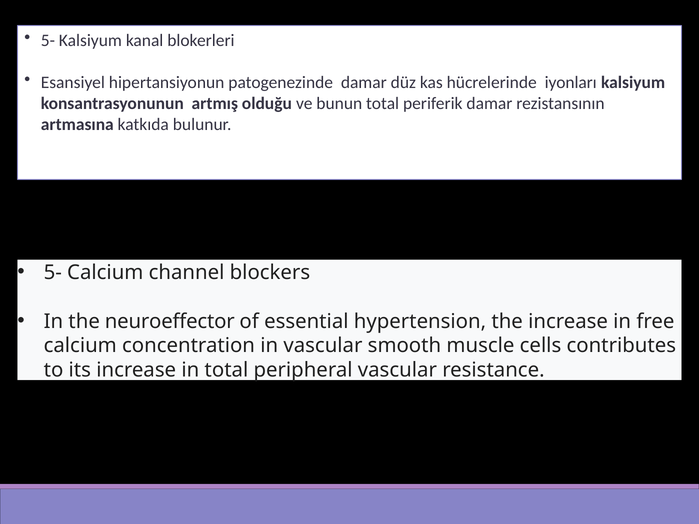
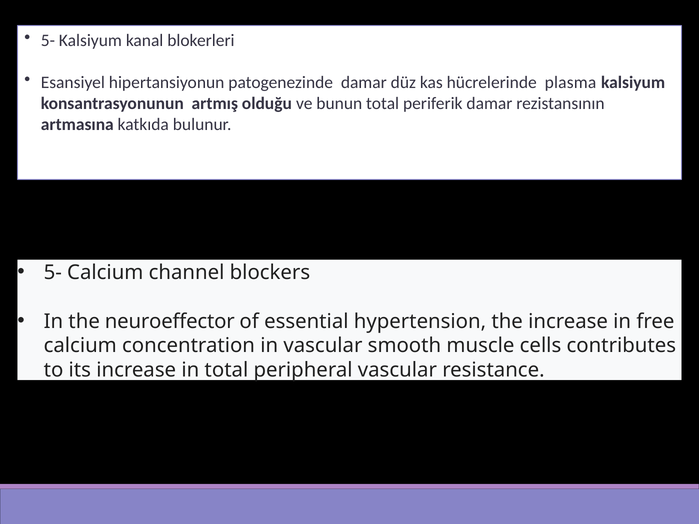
iyonları: iyonları -> plasma
